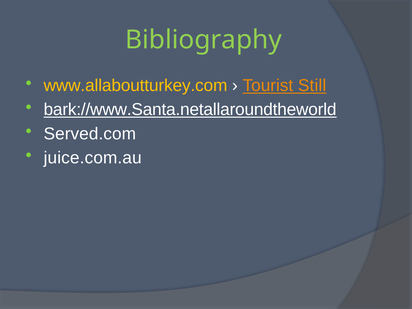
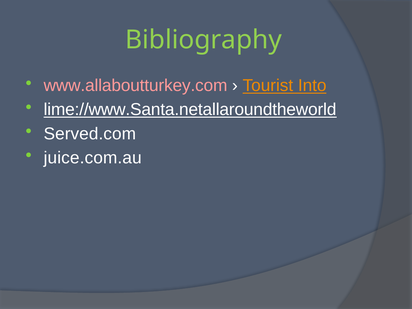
www.allaboutturkey.com colour: yellow -> pink
Still: Still -> Into
bark://www.Santa.netallaroundtheworld: bark://www.Santa.netallaroundtheworld -> lime://www.Santa.netallaroundtheworld
